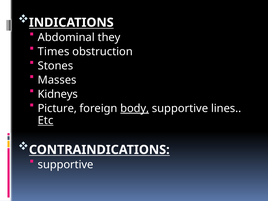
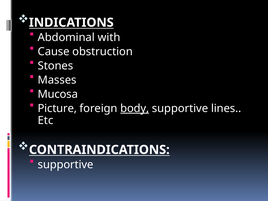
they: they -> with
Times: Times -> Cause
Kidneys: Kidneys -> Mucosa
Etc underline: present -> none
